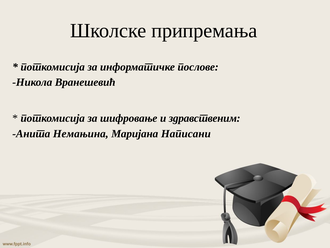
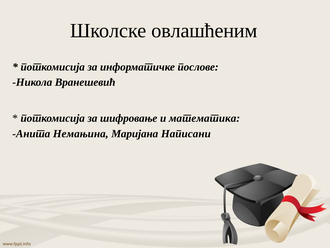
припремања: припремања -> овлашћеним
здравственим: здравственим -> математика
